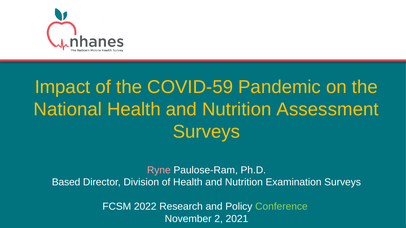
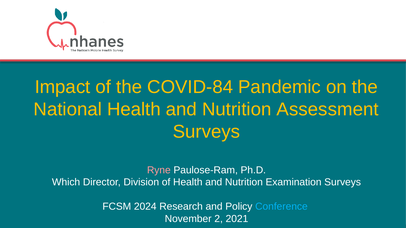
COVID-59: COVID-59 -> COVID-84
Based: Based -> Which
2022: 2022 -> 2024
Conference colour: light green -> light blue
